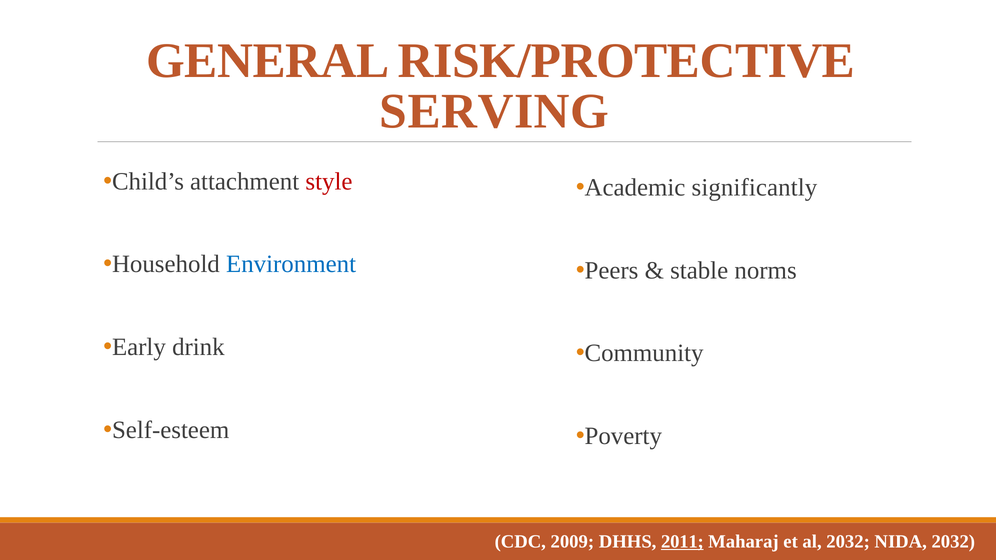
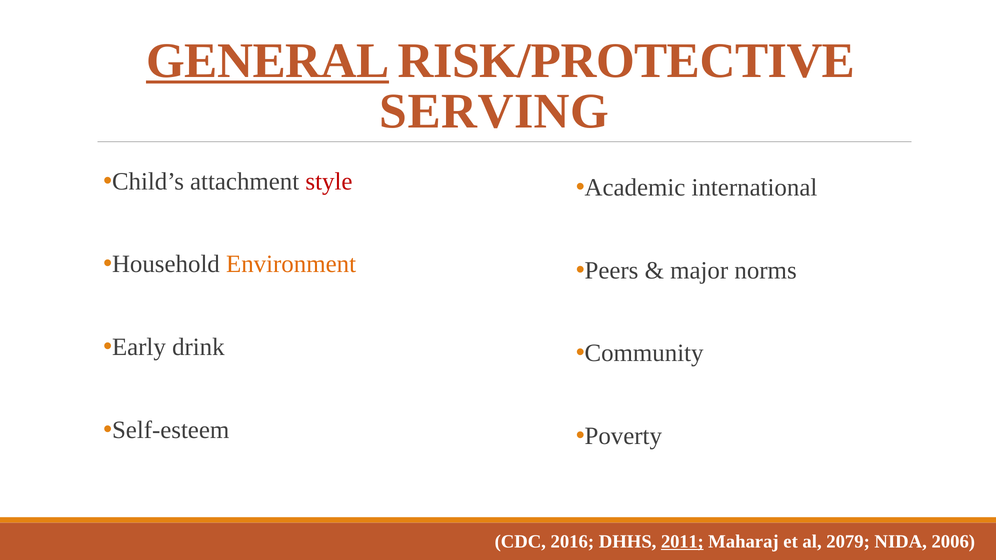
GENERAL underline: none -> present
significantly: significantly -> international
Environment colour: blue -> orange
stable: stable -> major
2009: 2009 -> 2016
al 2032: 2032 -> 2079
NIDA 2032: 2032 -> 2006
